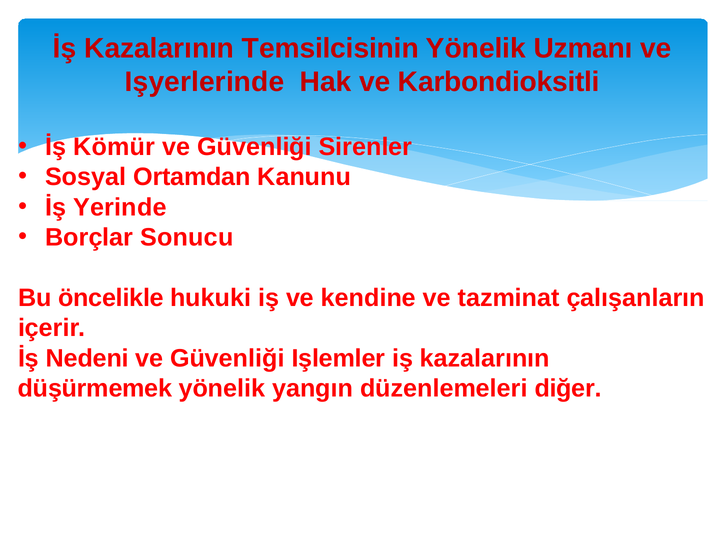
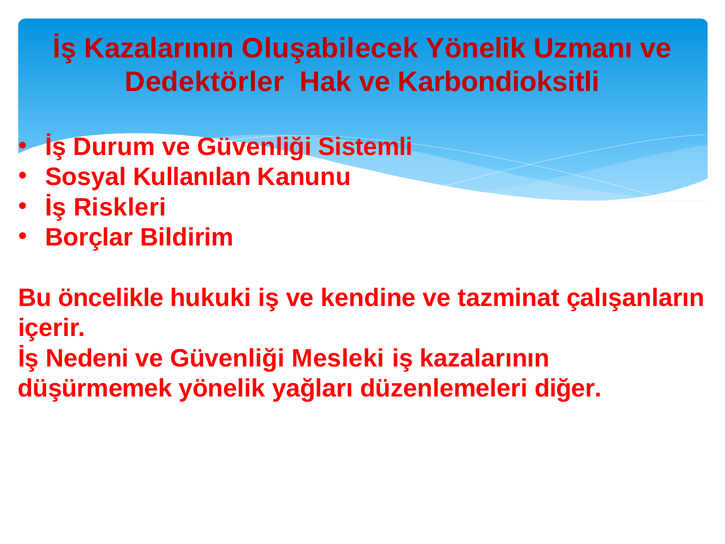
Temsilcisinin: Temsilcisinin -> Oluşabilecek
Işyerlerinde: Işyerlerinde -> Dedektörler
Kömür: Kömür -> Durum
Sirenler: Sirenler -> Sistemli
Ortamdan: Ortamdan -> Kullanılan
Yerinde: Yerinde -> Riskleri
Sonucu: Sonucu -> Bildirim
Işlemler: Işlemler -> Mesleki
yangın: yangın -> yağları
